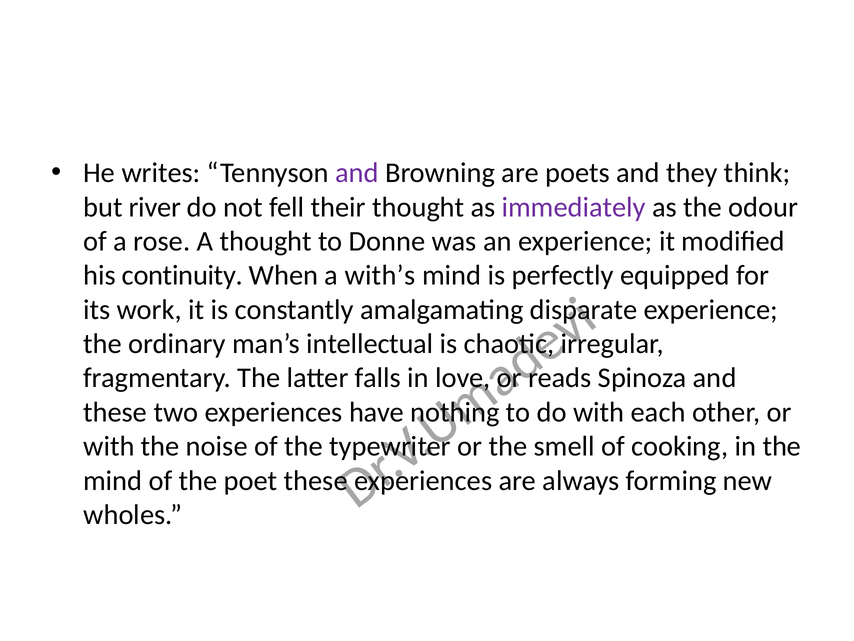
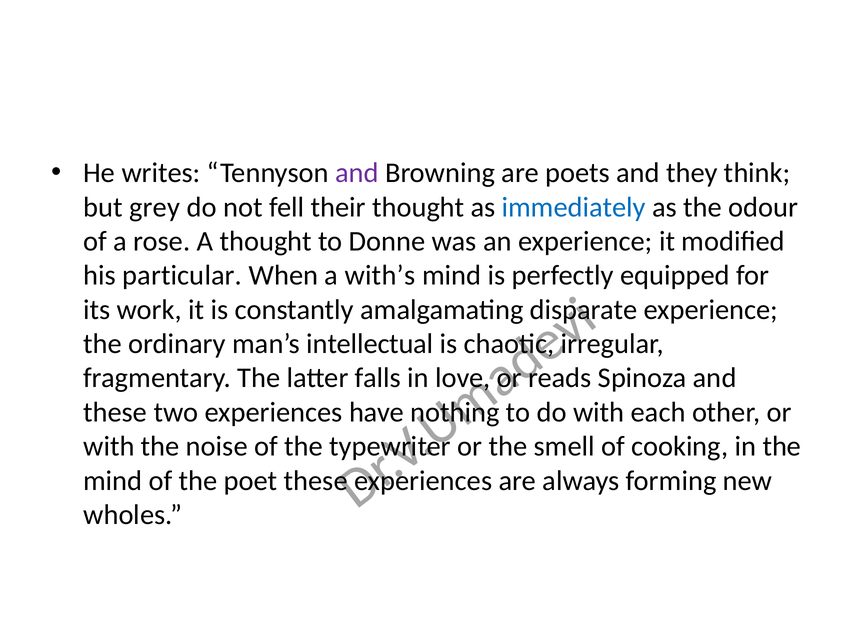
river: river -> grey
immediately colour: purple -> blue
continuity: continuity -> particular
